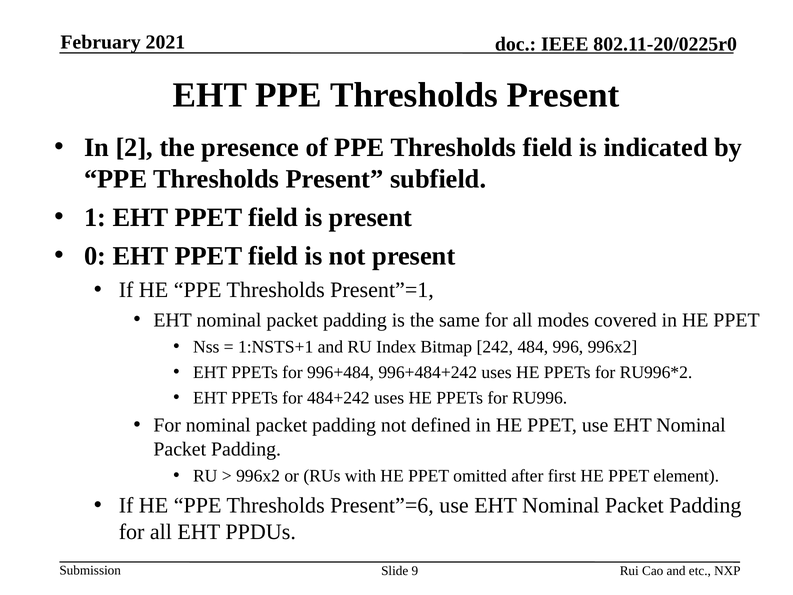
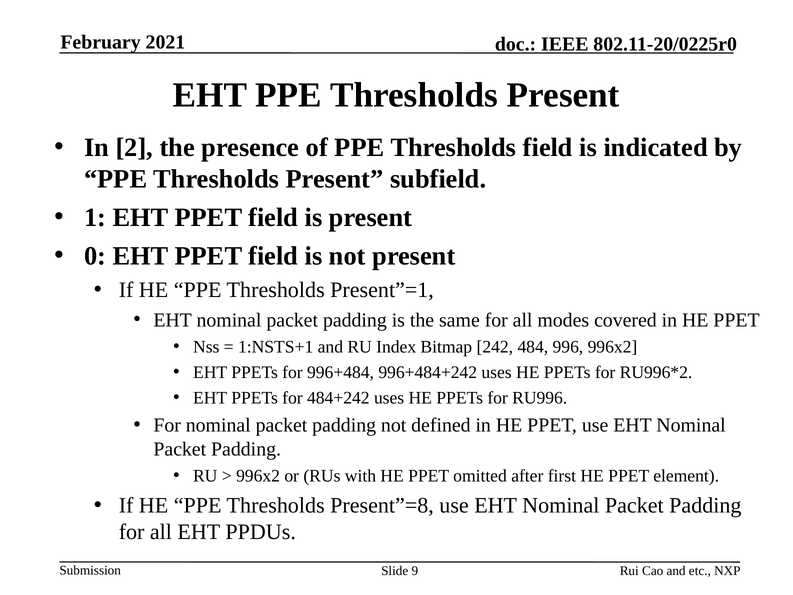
Present”=6: Present”=6 -> Present”=8
